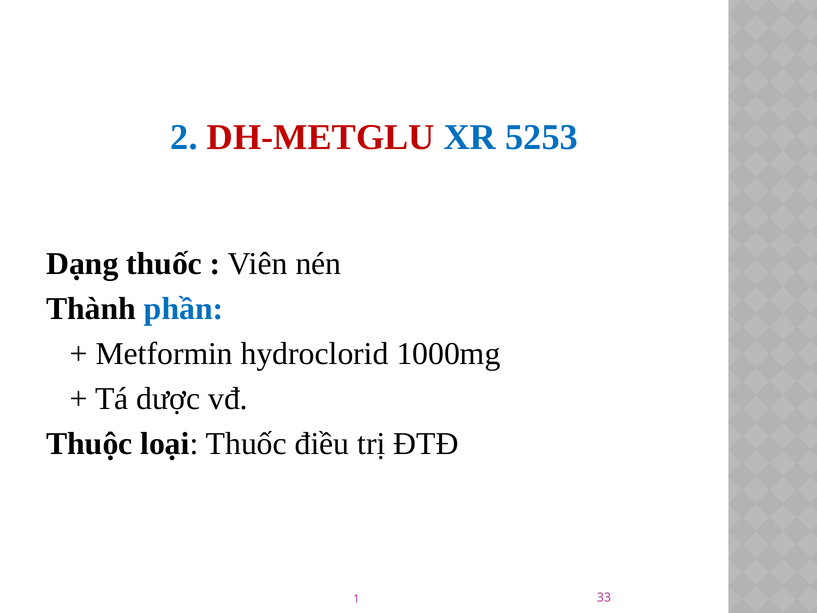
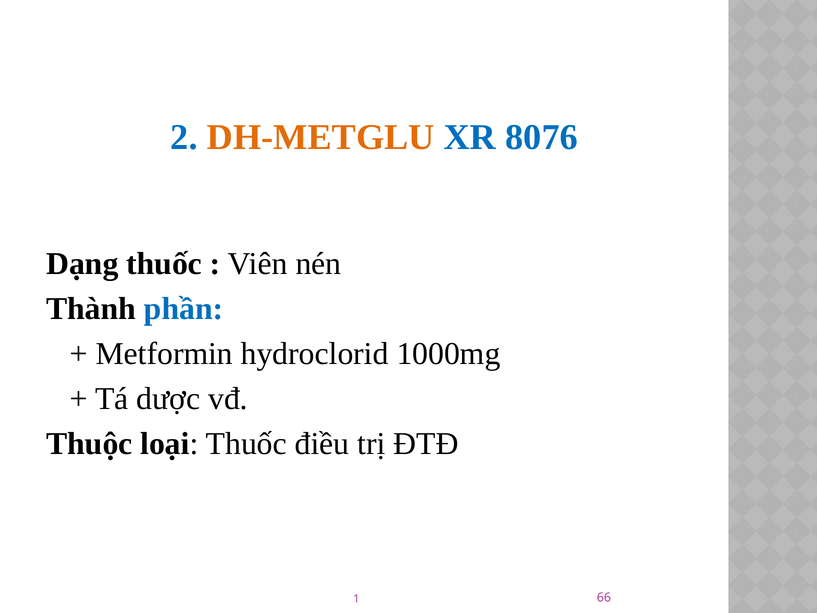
DH-METGLU colour: red -> orange
5253: 5253 -> 8076
33: 33 -> 66
